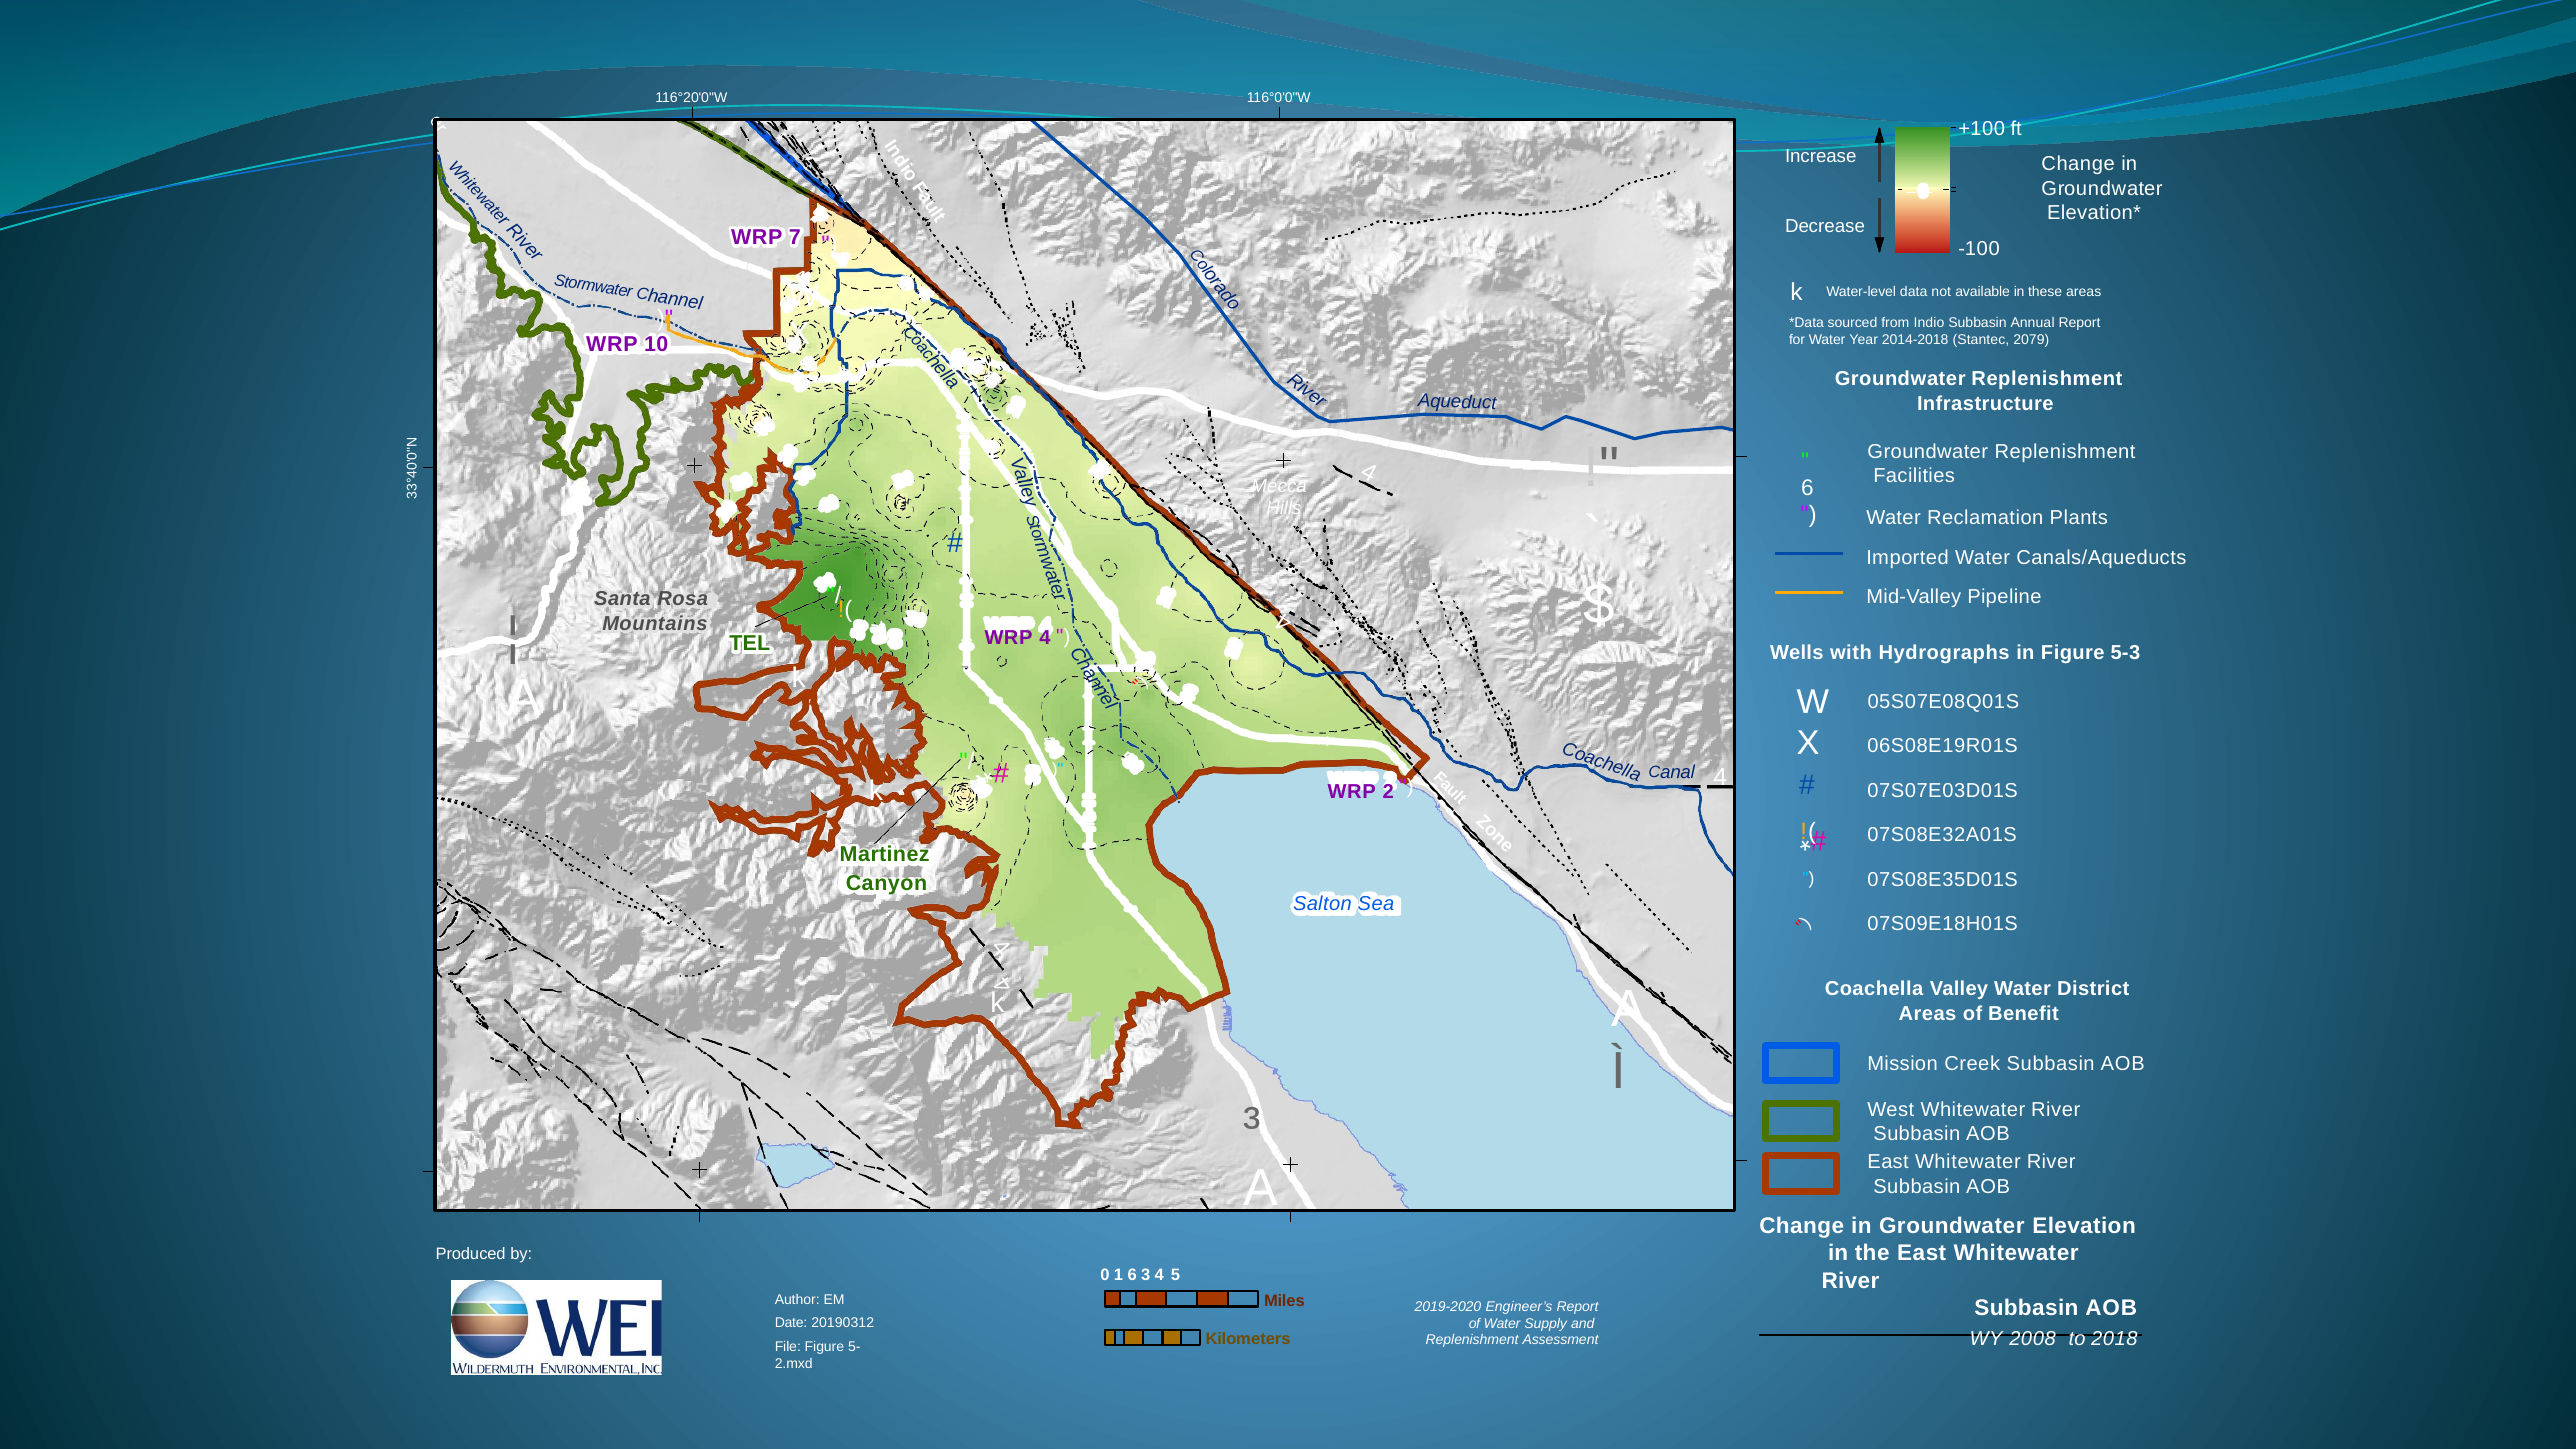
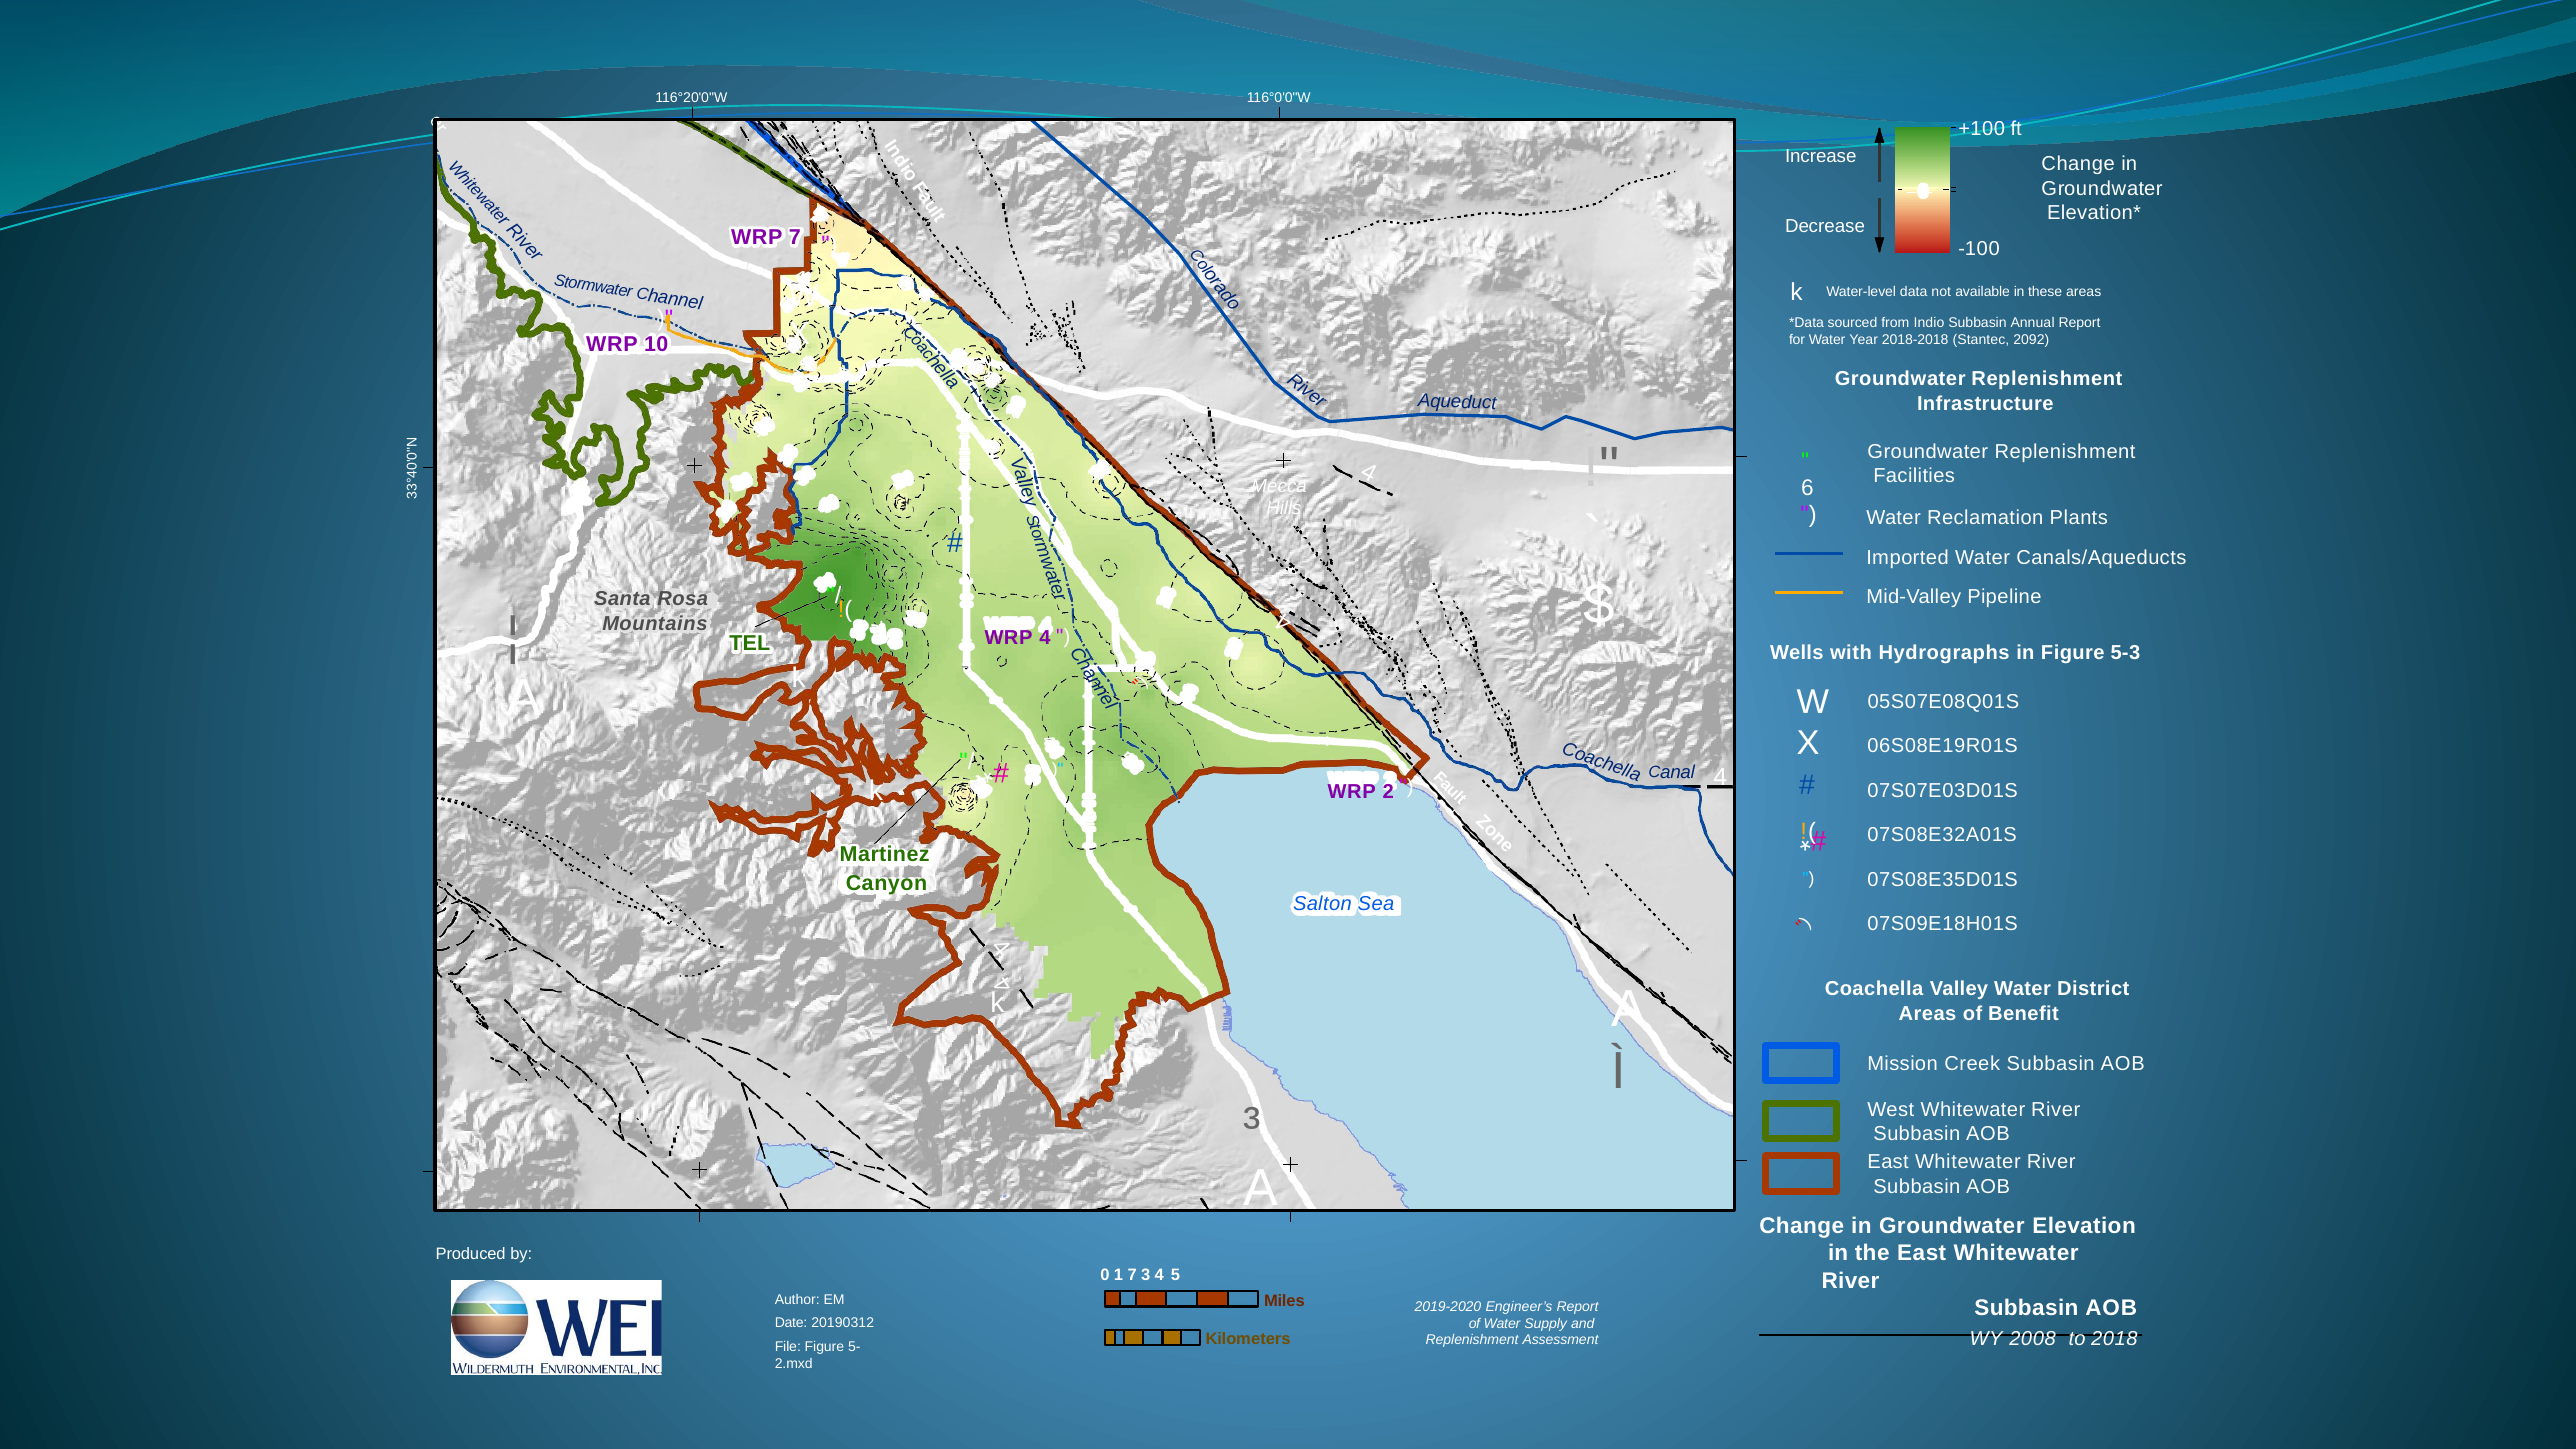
2014-2018: 2014-2018 -> 2018-2018
2079: 2079 -> 2092
1 6: 6 -> 7
